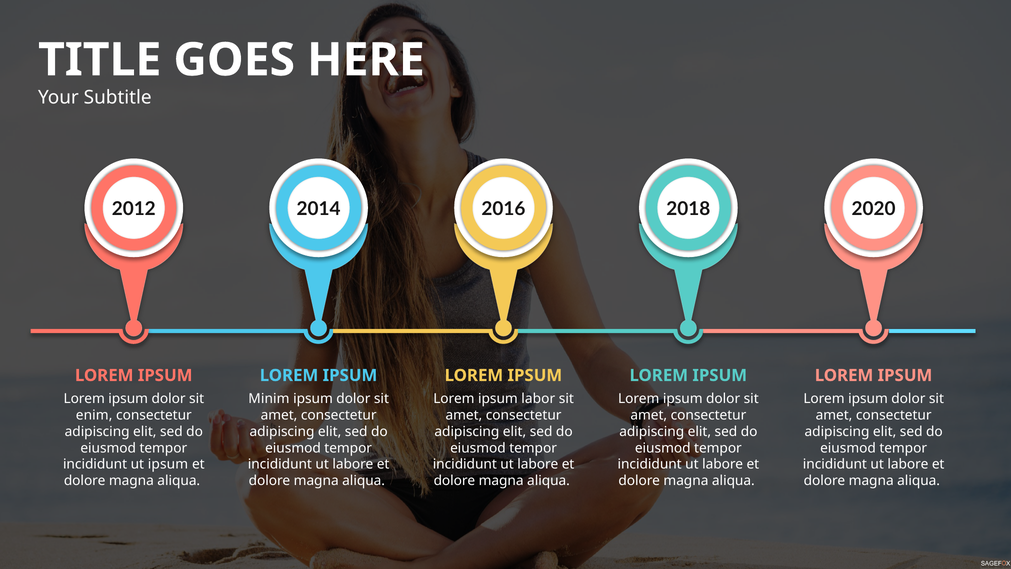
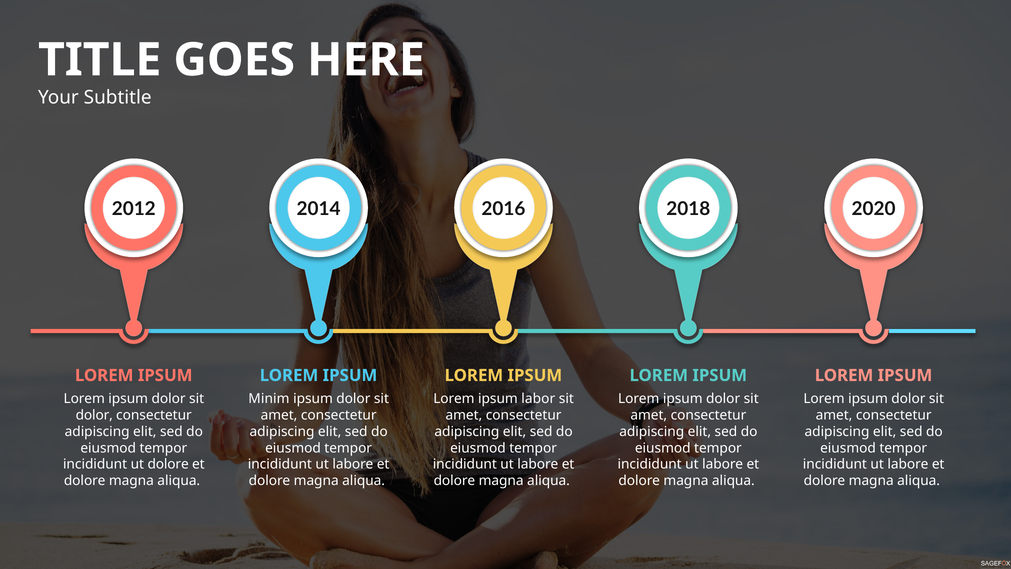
enim at (94, 415): enim -> dolor
ut ipsum: ipsum -> dolore
